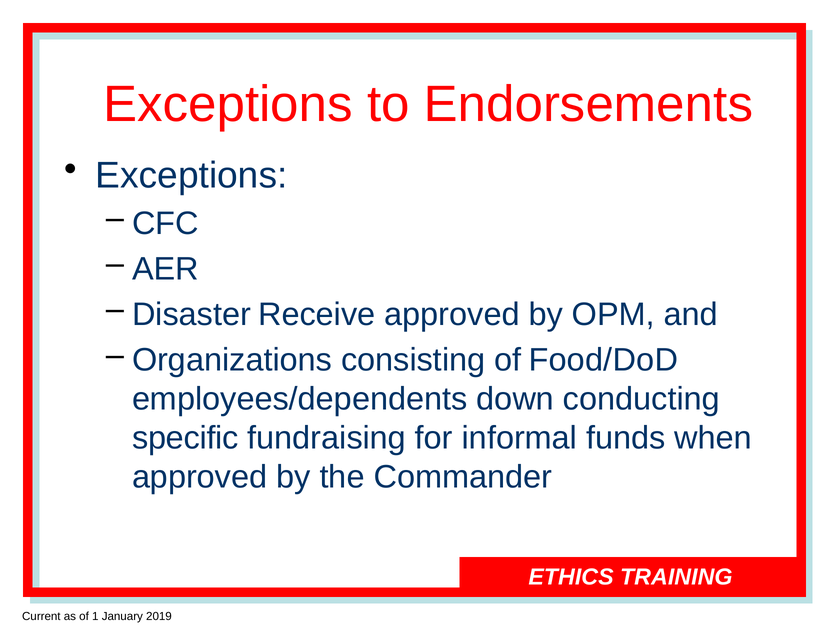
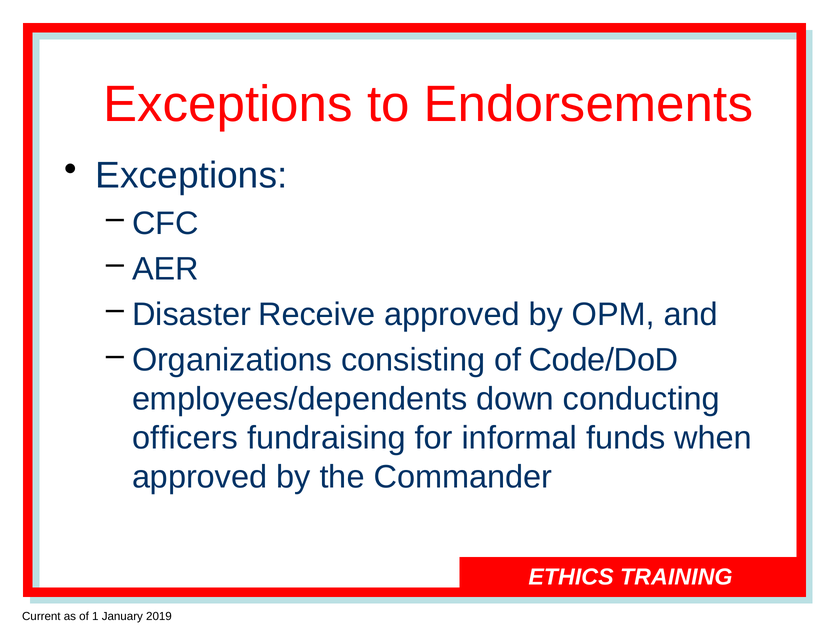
Food/DoD: Food/DoD -> Code/DoD
specific: specific -> officers
